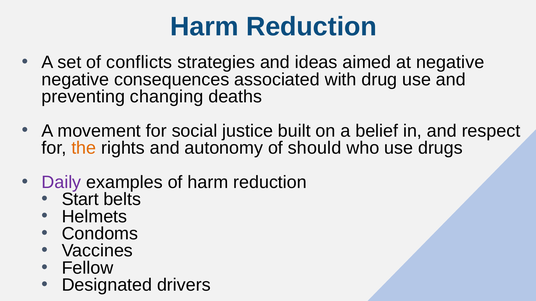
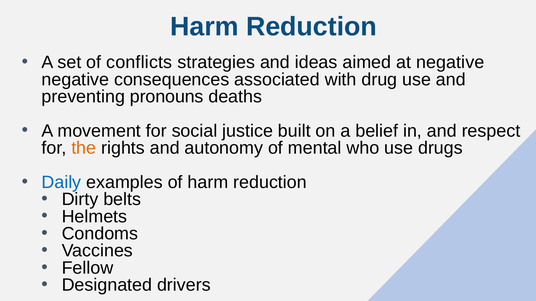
changing: changing -> pronouns
should: should -> mental
Daily colour: purple -> blue
Start: Start -> Dirty
